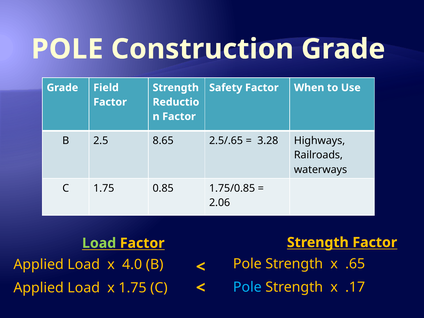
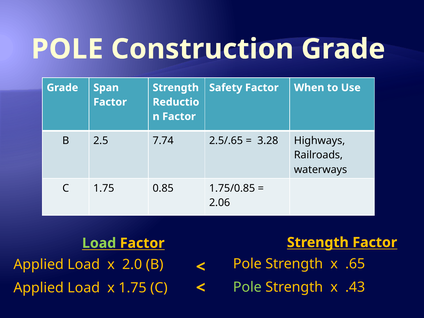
Field: Field -> Span
8.65: 8.65 -> 7.74
4.0: 4.0 -> 2.0
Pole at (247, 287) colour: light blue -> light green
.17: .17 -> .43
